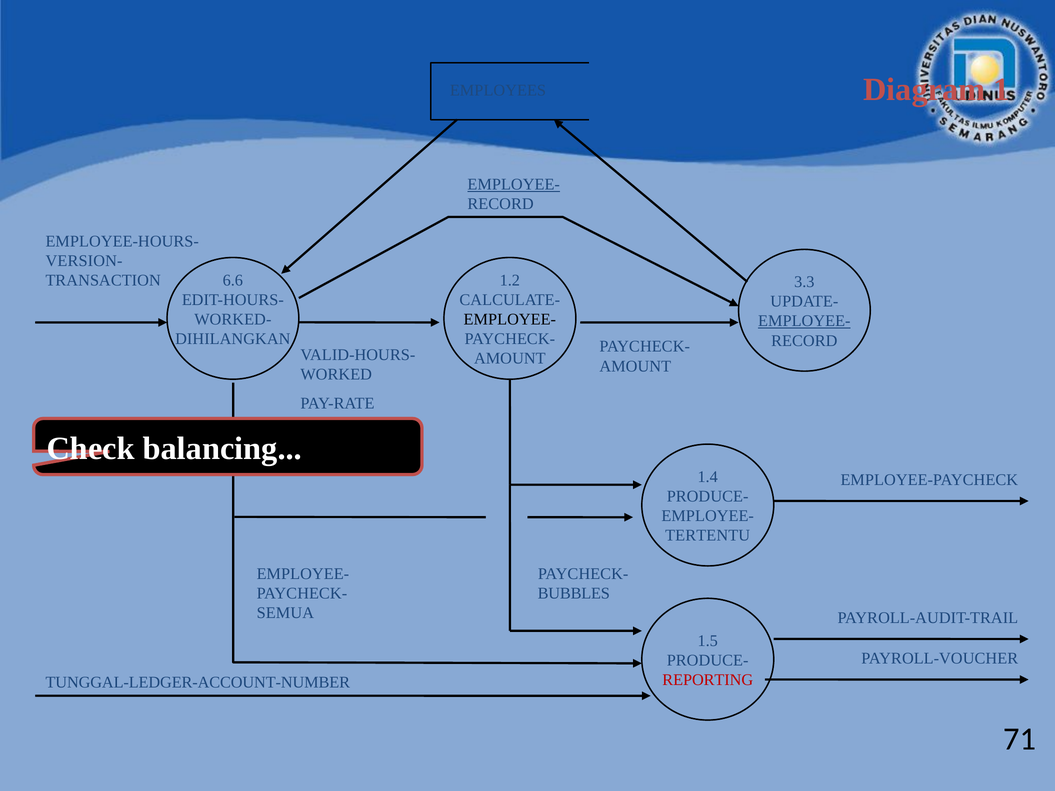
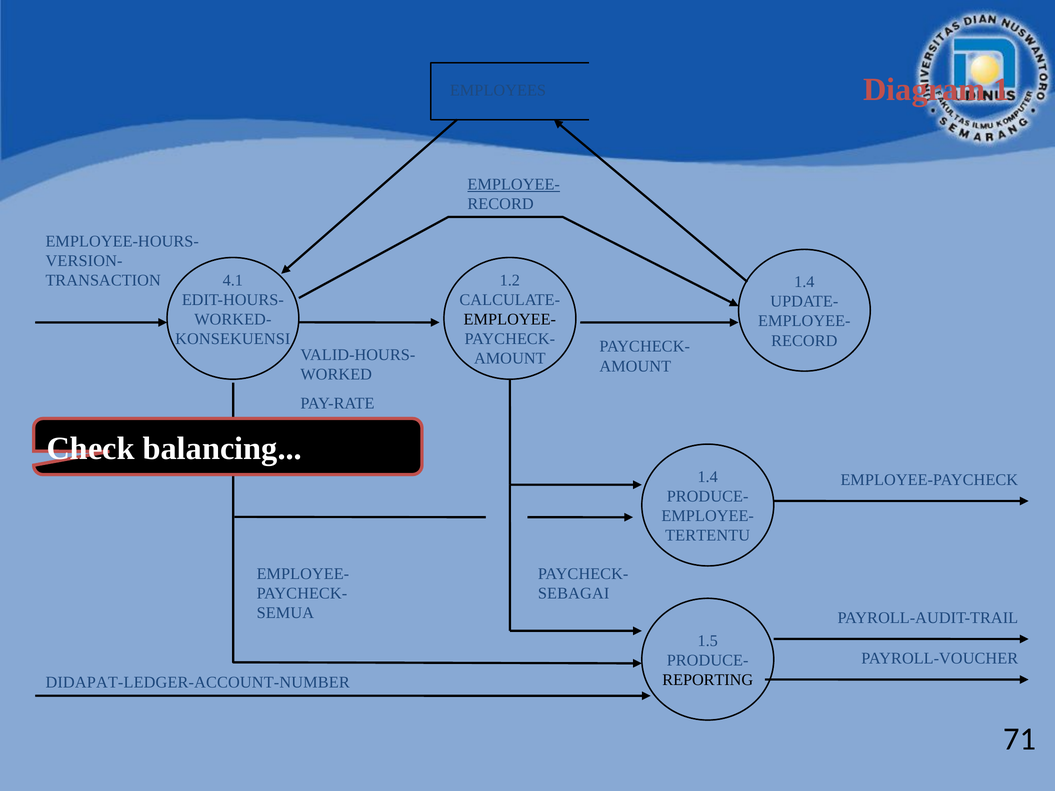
TRANSACTION 3.3: 3.3 -> 1.4
6.6: 6.6 -> 4.1
EMPLOYEE- at (804, 321) underline: present -> none
DIHILANGKAN: DIHILANGKAN -> KONSEKUENSI
BUBBLES: BUBBLES -> SEBAGAI
REPORTING colour: red -> black
TUNGGAL-LEDGER-ACCOUNT-NUMBER: TUNGGAL-LEDGER-ACCOUNT-NUMBER -> DIDAPAT-LEDGER-ACCOUNT-NUMBER
